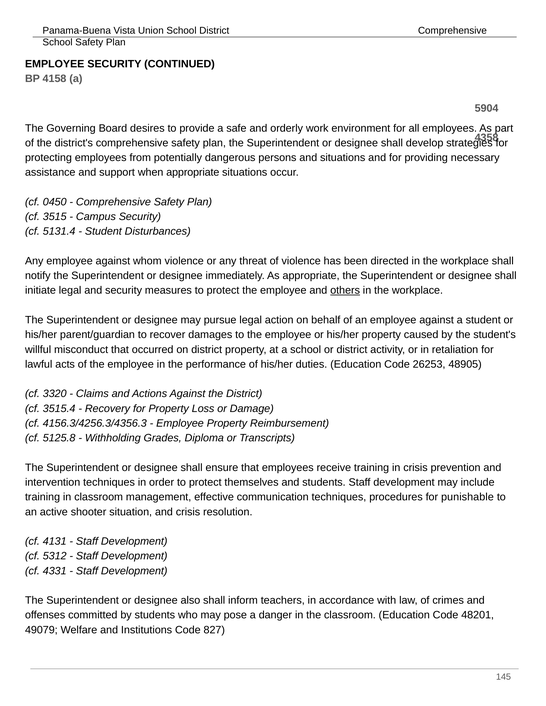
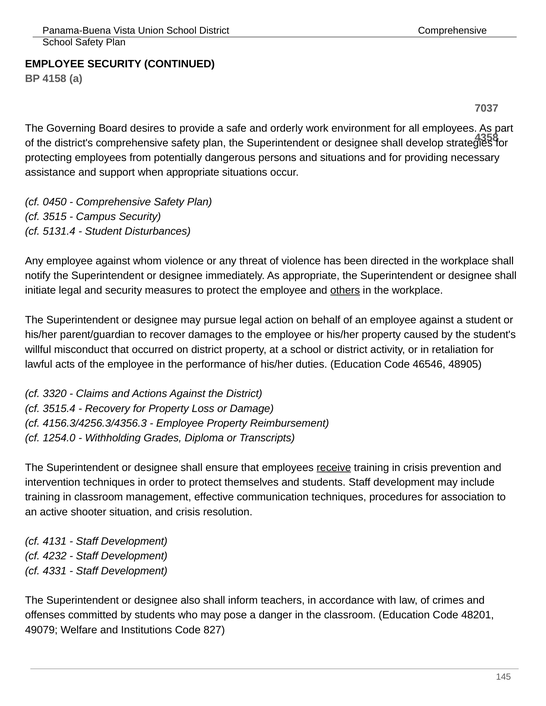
5904: 5904 -> 7037
26253: 26253 -> 46546
5125.8: 5125.8 -> 1254.0
receive underline: none -> present
punishable: punishable -> association
5312: 5312 -> 4232
